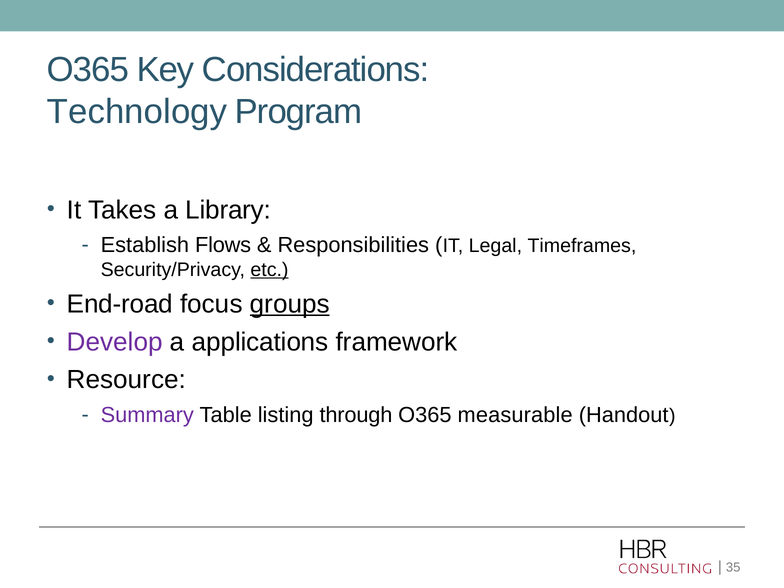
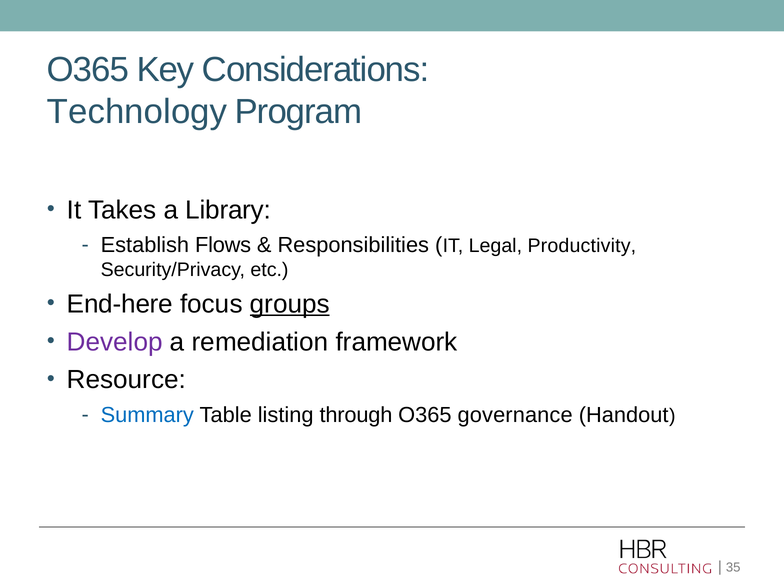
Timeframes: Timeframes -> Productivity
etc underline: present -> none
End-road: End-road -> End-here
applications: applications -> remediation
Summary colour: purple -> blue
measurable: measurable -> governance
